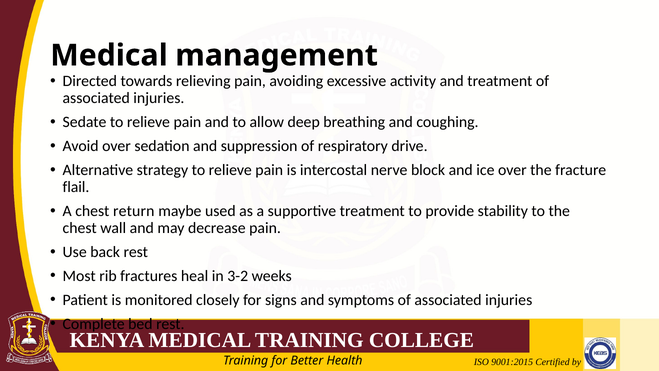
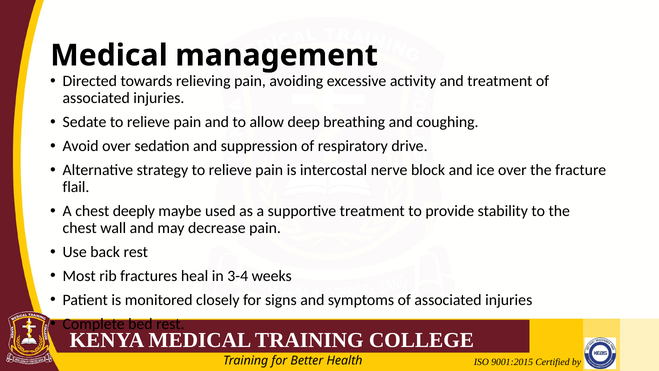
return: return -> deeply
3-2: 3-2 -> 3-4
